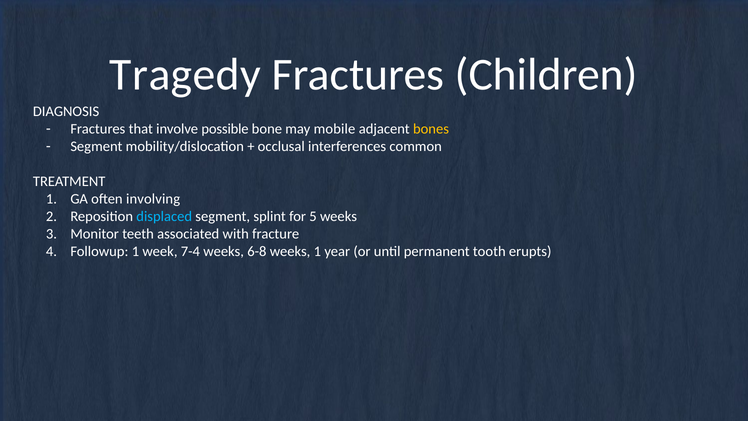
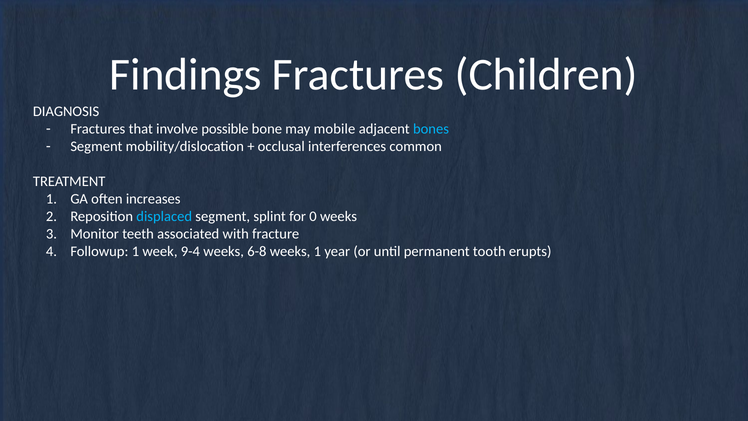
Tragedy: Tragedy -> Findings
bones colour: yellow -> light blue
involving: involving -> increases
5: 5 -> 0
7-4: 7-4 -> 9-4
